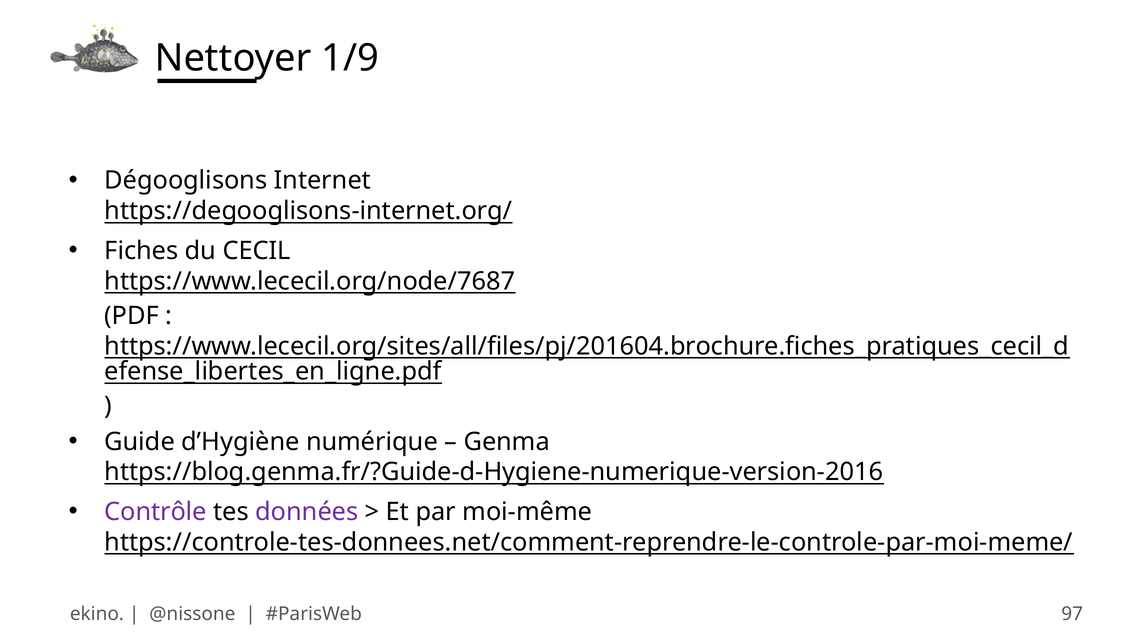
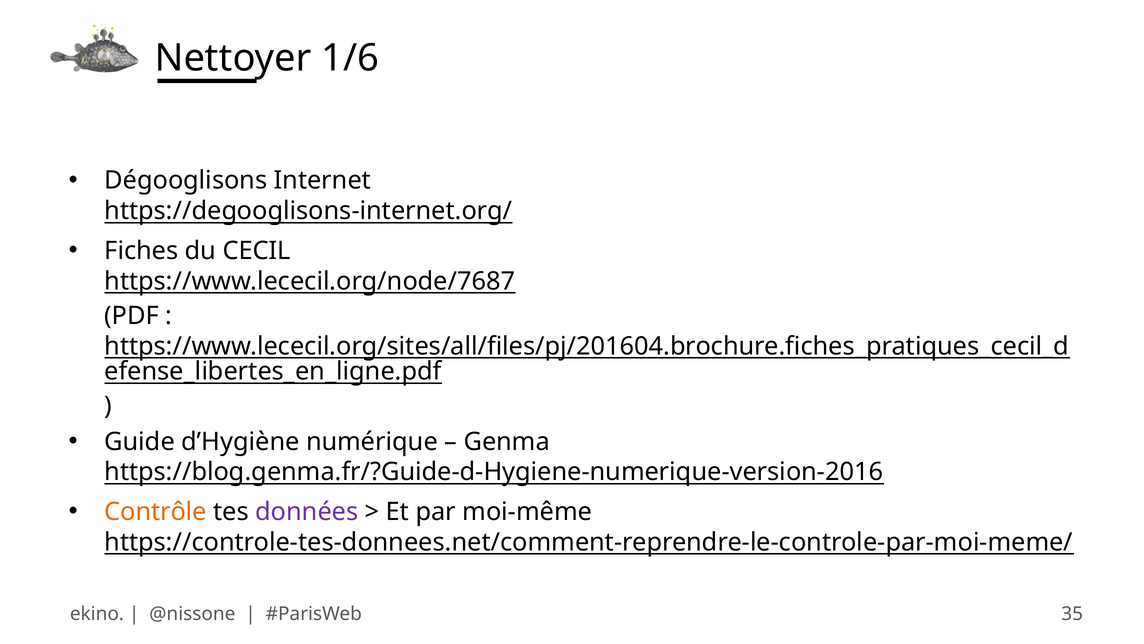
1/9: 1/9 -> 1/6
Contrôle colour: purple -> orange
97: 97 -> 35
